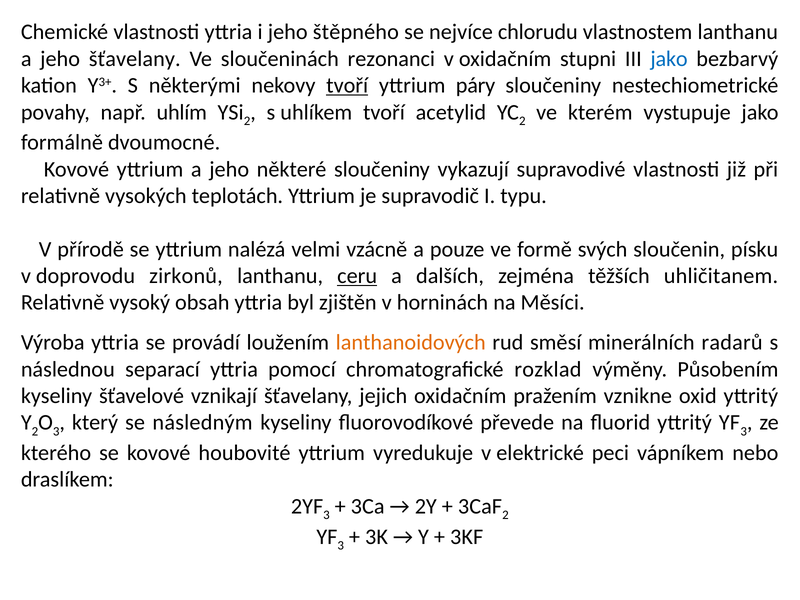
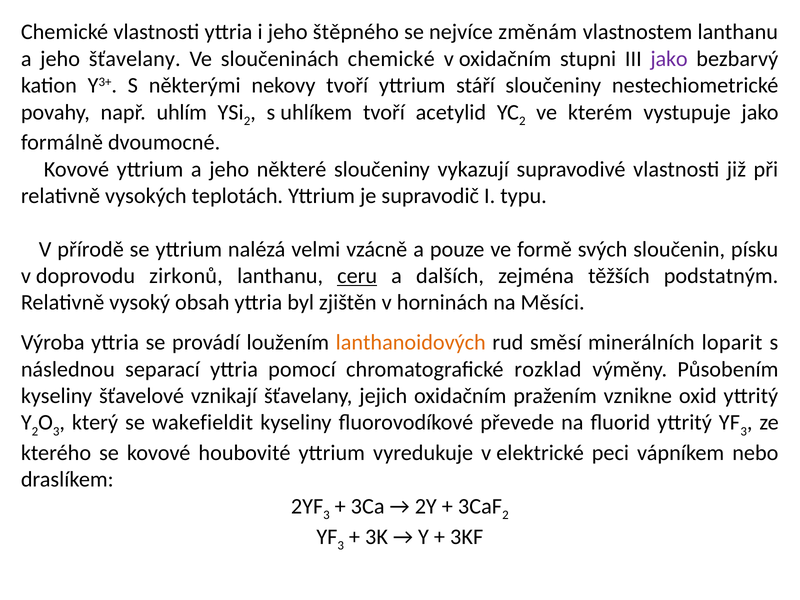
chlorudu: chlorudu -> změnám
sloučeninách rezonanci: rezonanci -> chemické
jako at (669, 59) colour: blue -> purple
tvoří at (347, 86) underline: present -> none
páry: páry -> stáří
uhličitanem: uhličitanem -> podstatným
radarů: radarů -> loparit
následným: následným -> wakefieldit
